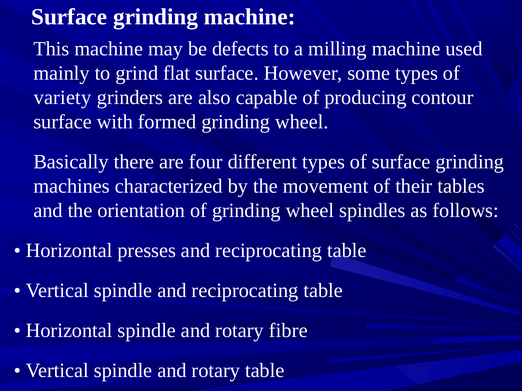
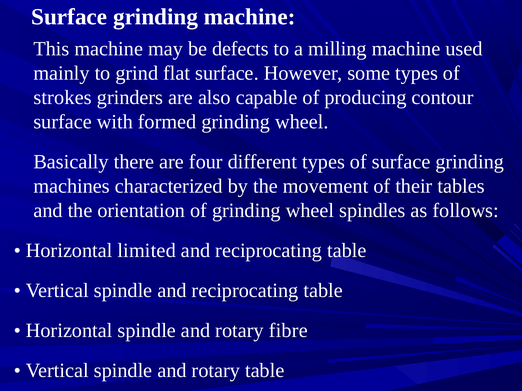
variety: variety -> strokes
presses: presses -> limited
